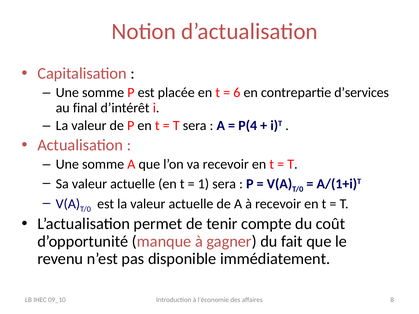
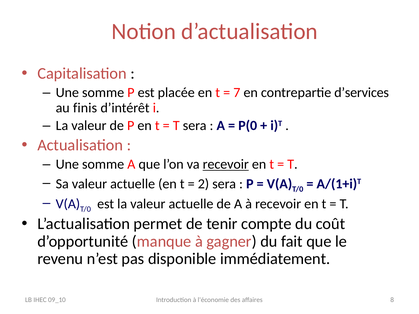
6: 6 -> 7
final: final -> finis
P(4: P(4 -> P(0
recevoir at (226, 164) underline: none -> present
1: 1 -> 2
